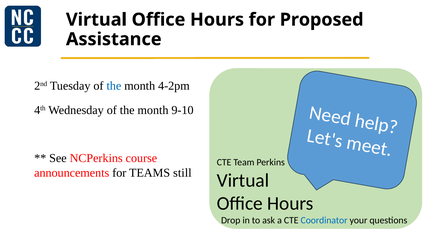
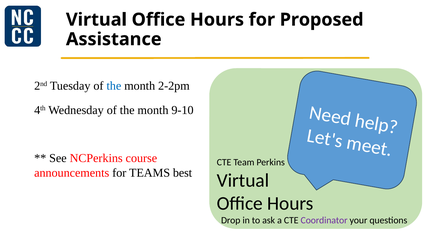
4-2pm: 4-2pm -> 2-2pm
still: still -> best
Coordinator colour: blue -> purple
